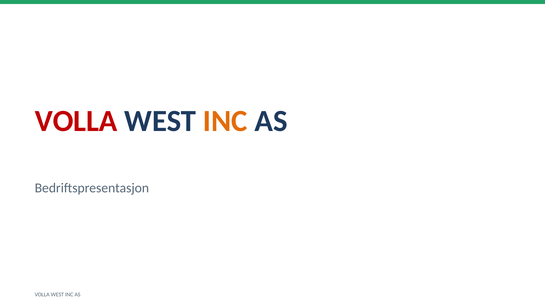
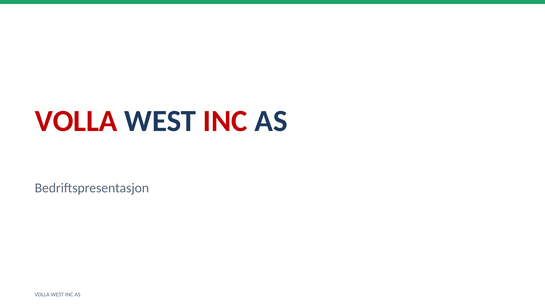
INC at (225, 121) colour: orange -> red
